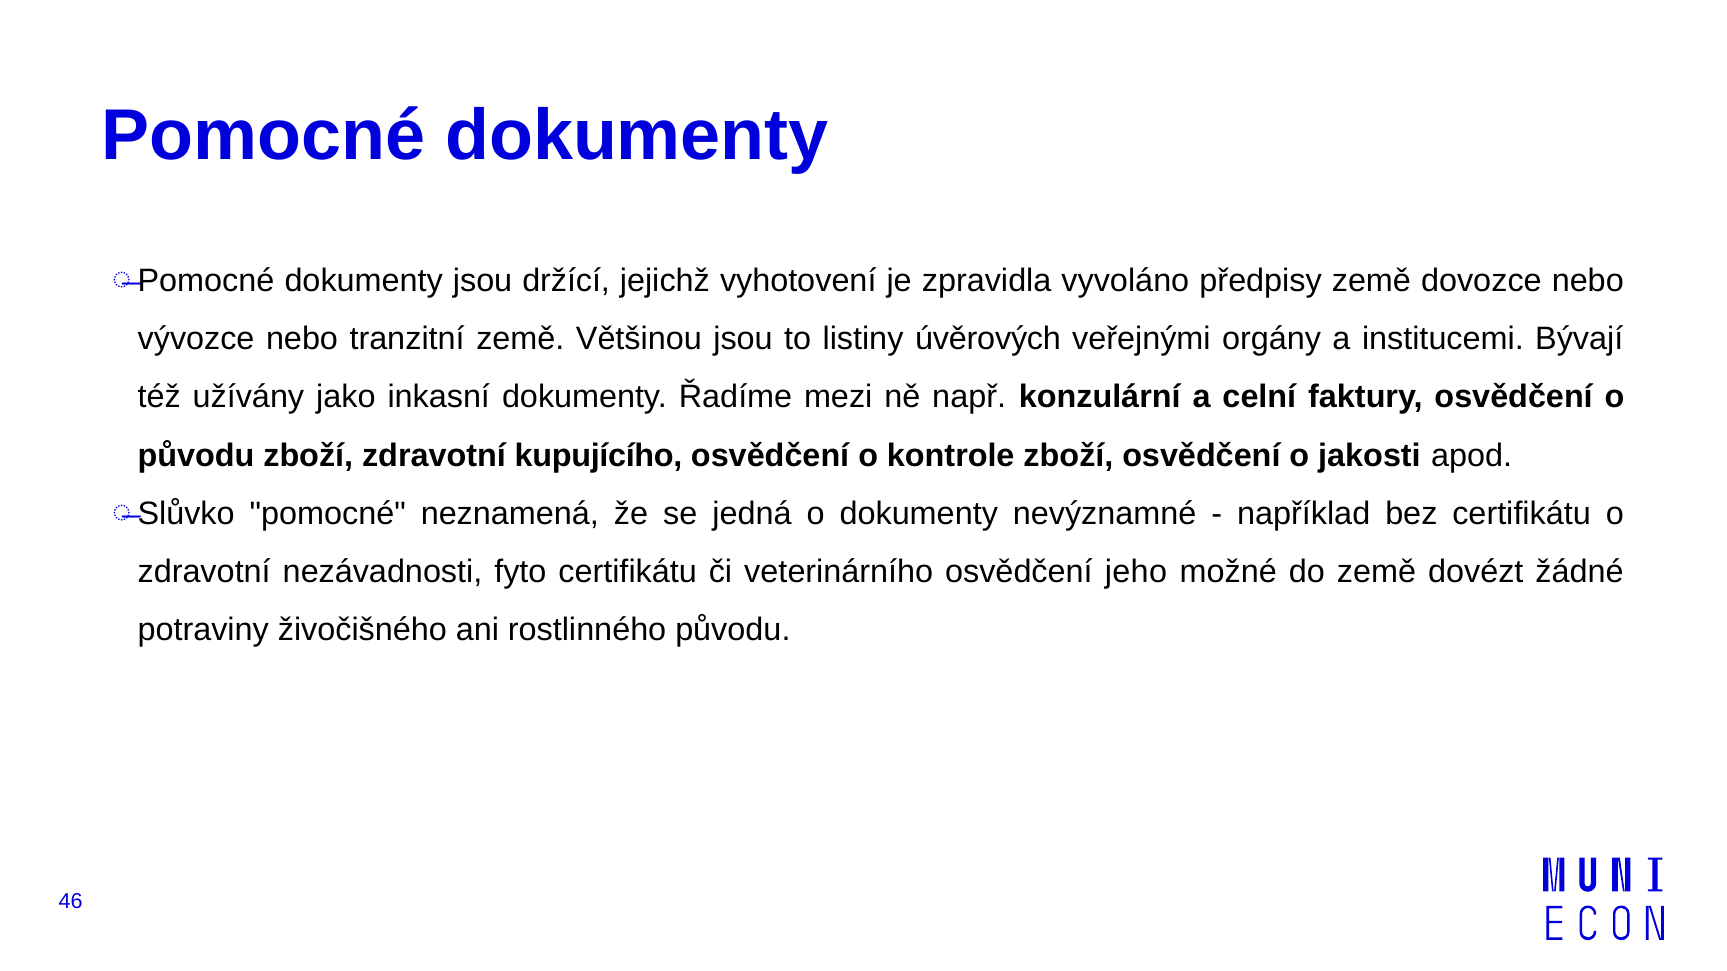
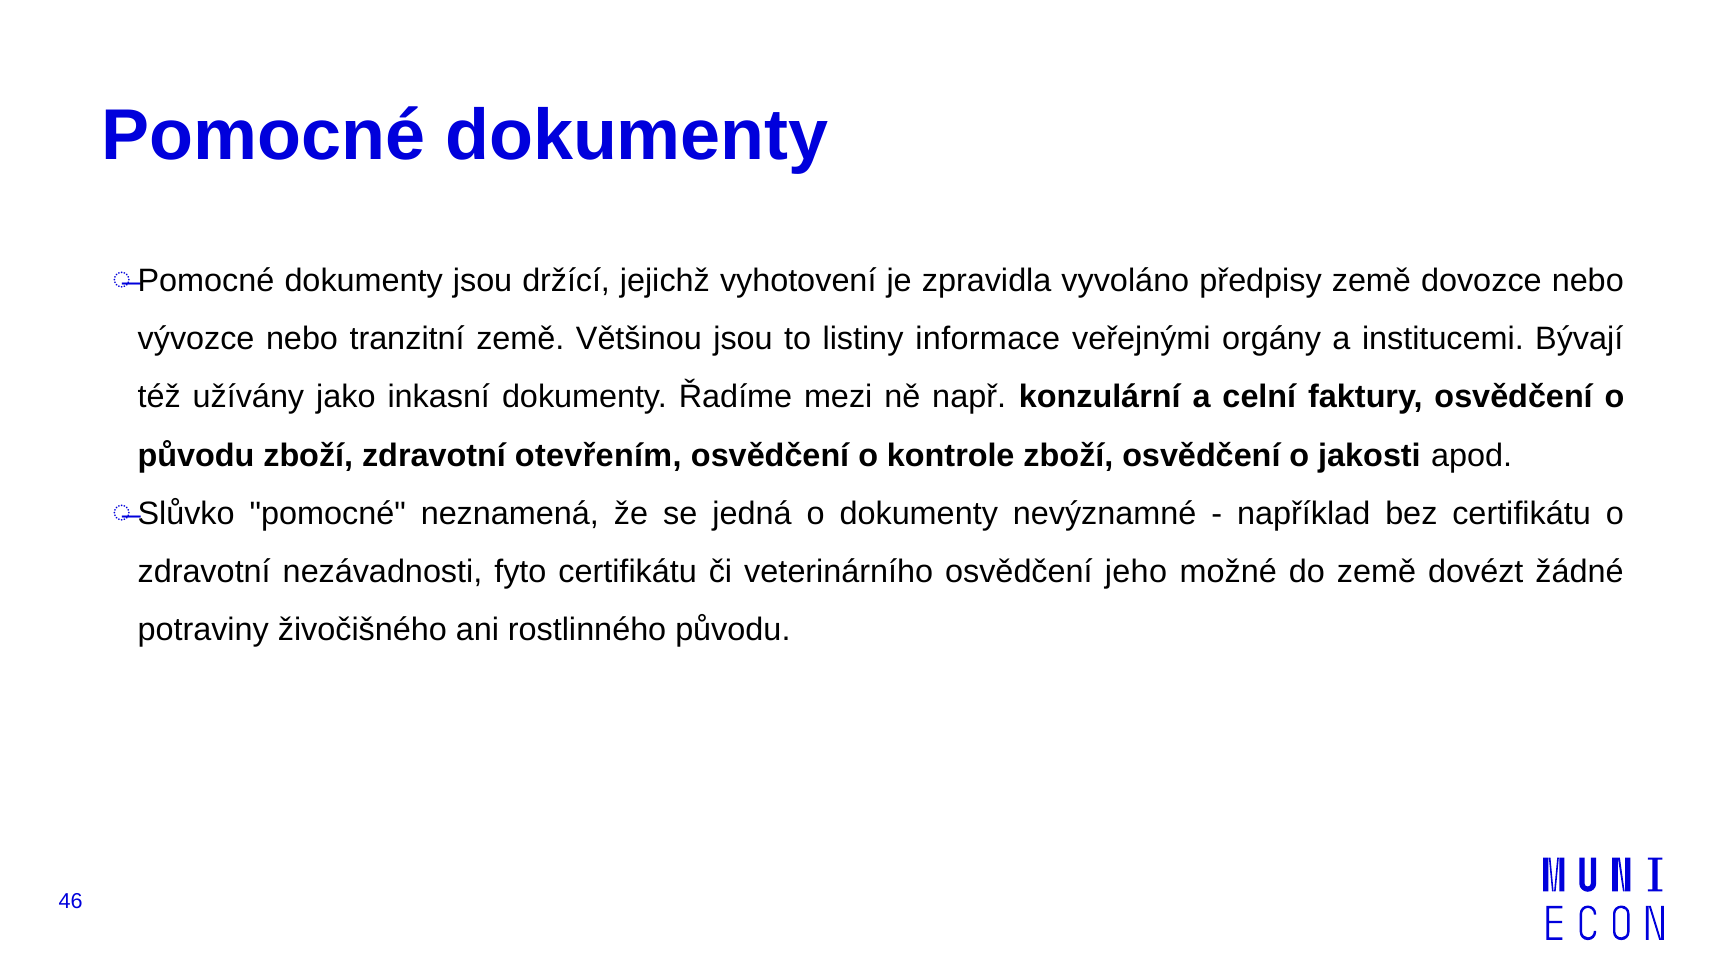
úvěrových: úvěrových -> informace
kupujícího: kupujícího -> otevřením
